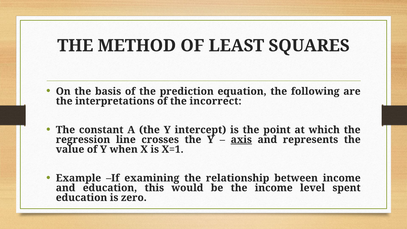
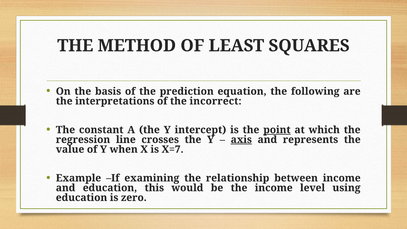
point underline: none -> present
X=1: X=1 -> X=7
spent: spent -> using
